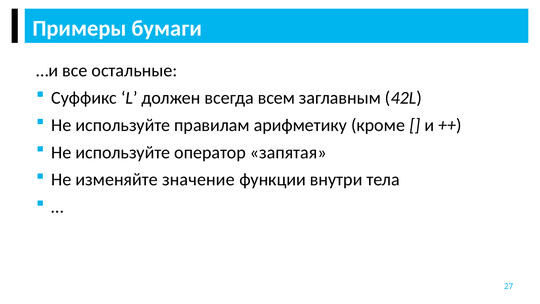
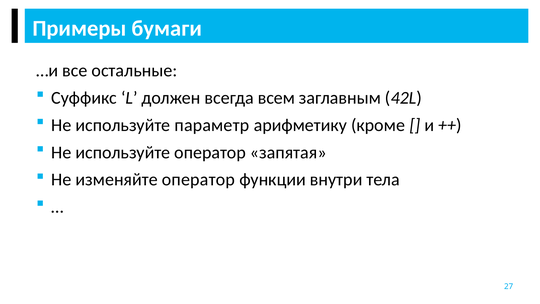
правилам: правилам -> параметр
изменяйте значение: значение -> оператор
